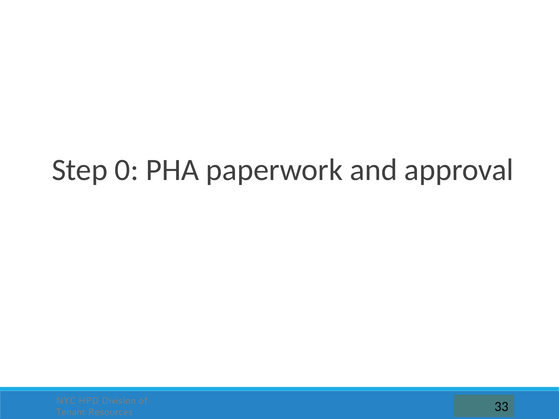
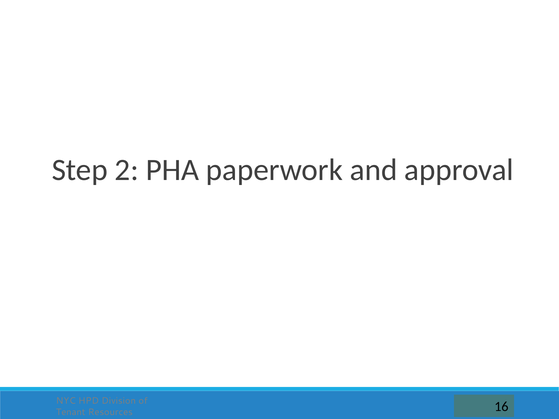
0: 0 -> 2
33: 33 -> 16
